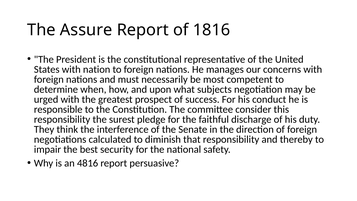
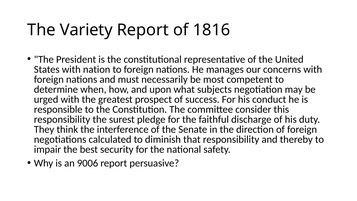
Assure: Assure -> Variety
4816: 4816 -> 9006
